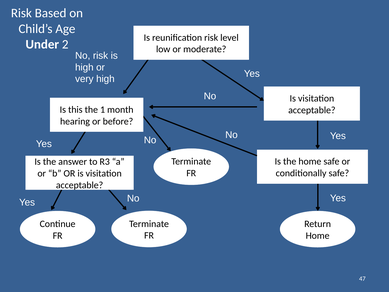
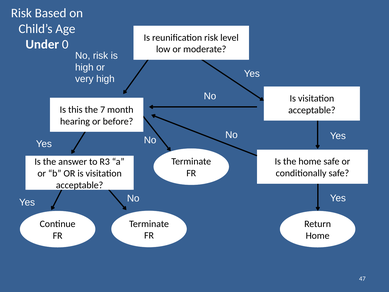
2: 2 -> 0
1: 1 -> 7
